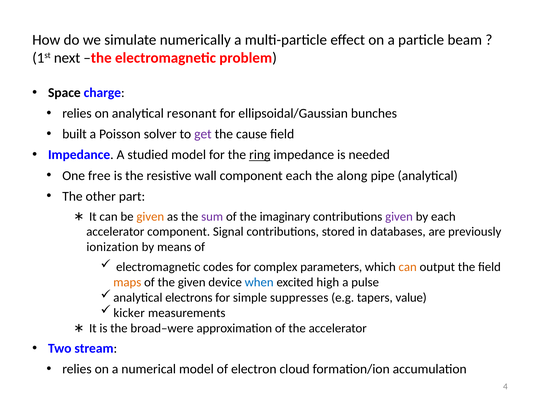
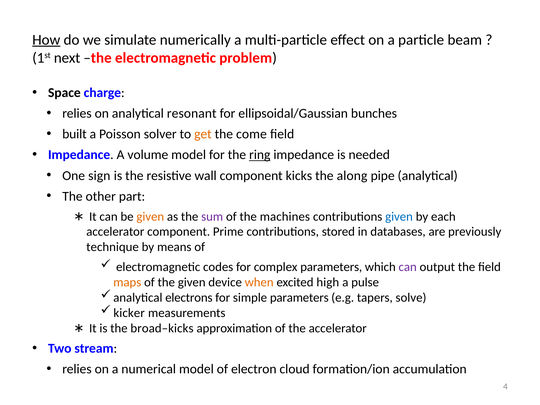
How underline: none -> present
get colour: purple -> orange
cause: cause -> come
studied: studied -> volume
free: free -> sign
component each: each -> kicks
imaginary: imaginary -> machines
given at (399, 216) colour: purple -> blue
Signal: Signal -> Prime
ionization: ionization -> technique
can at (408, 267) colour: orange -> purple
when colour: blue -> orange
simple suppresses: suppresses -> parameters
value: value -> solve
broad–were: broad–were -> broad–kicks
